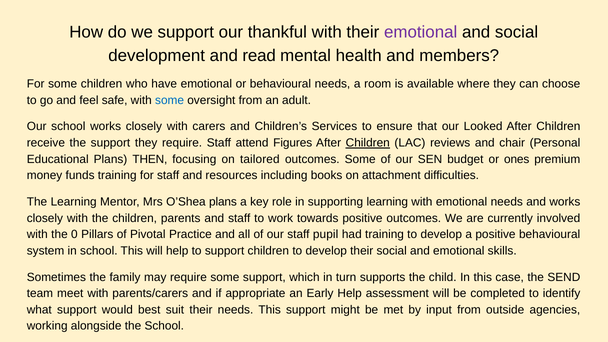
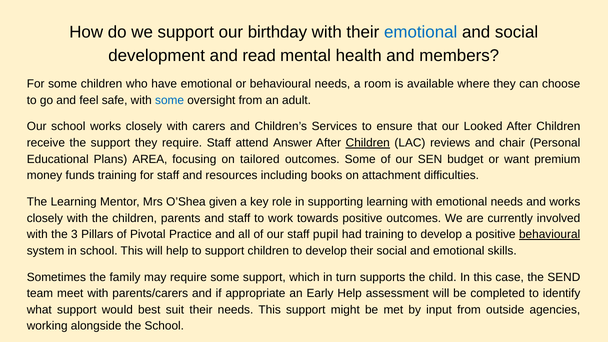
thankful: thankful -> birthday
emotional at (421, 32) colour: purple -> blue
Figures: Figures -> Answer
THEN: THEN -> AREA
ones: ones -> want
O’Shea plans: plans -> given
0: 0 -> 3
behavioural at (550, 234) underline: none -> present
